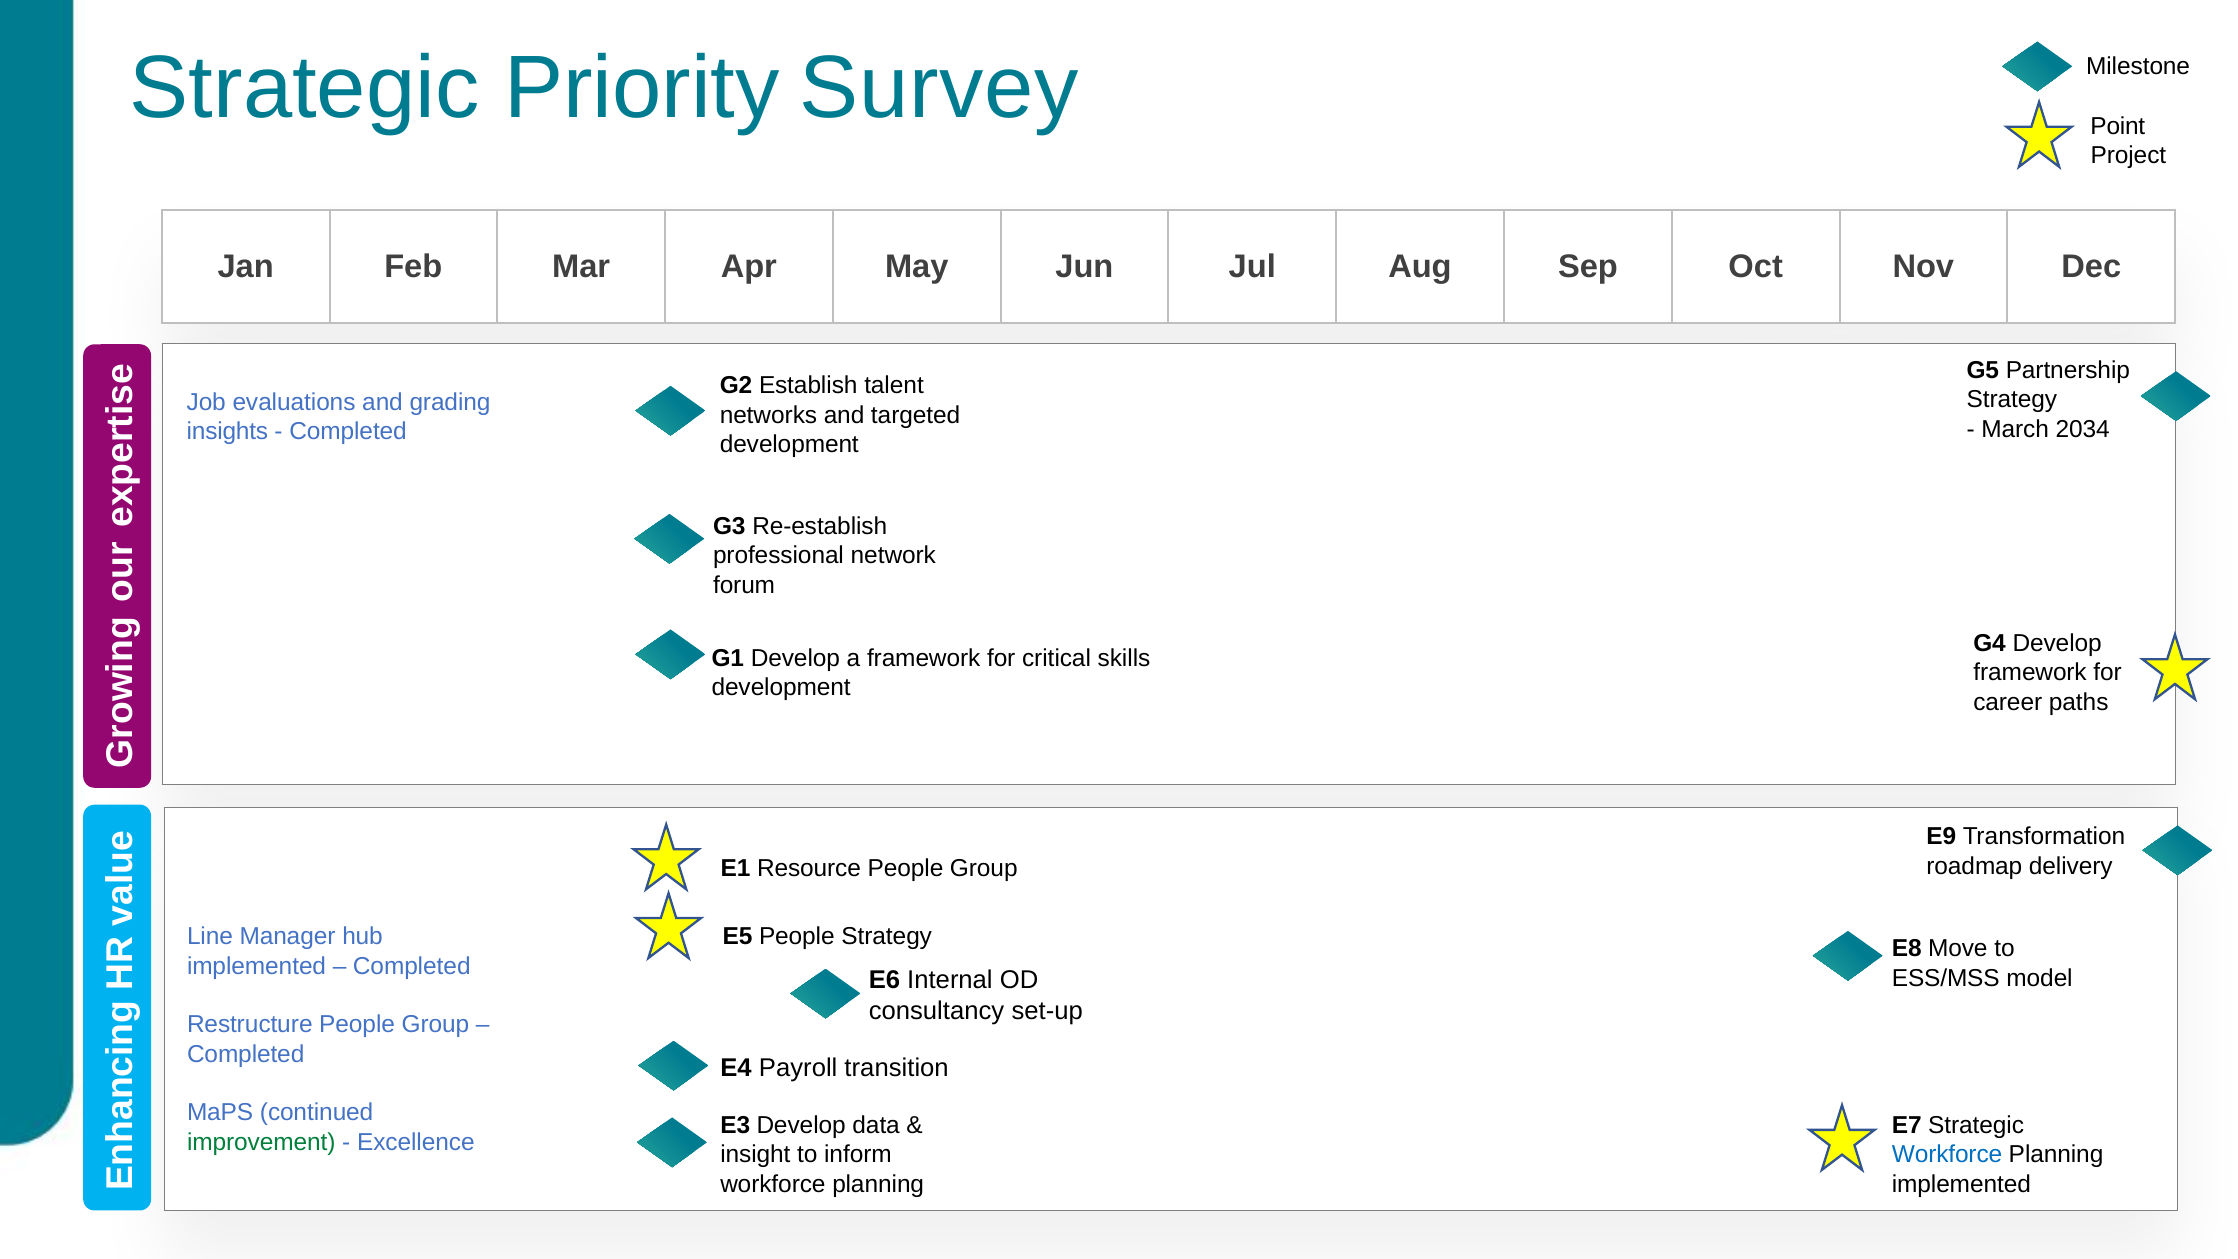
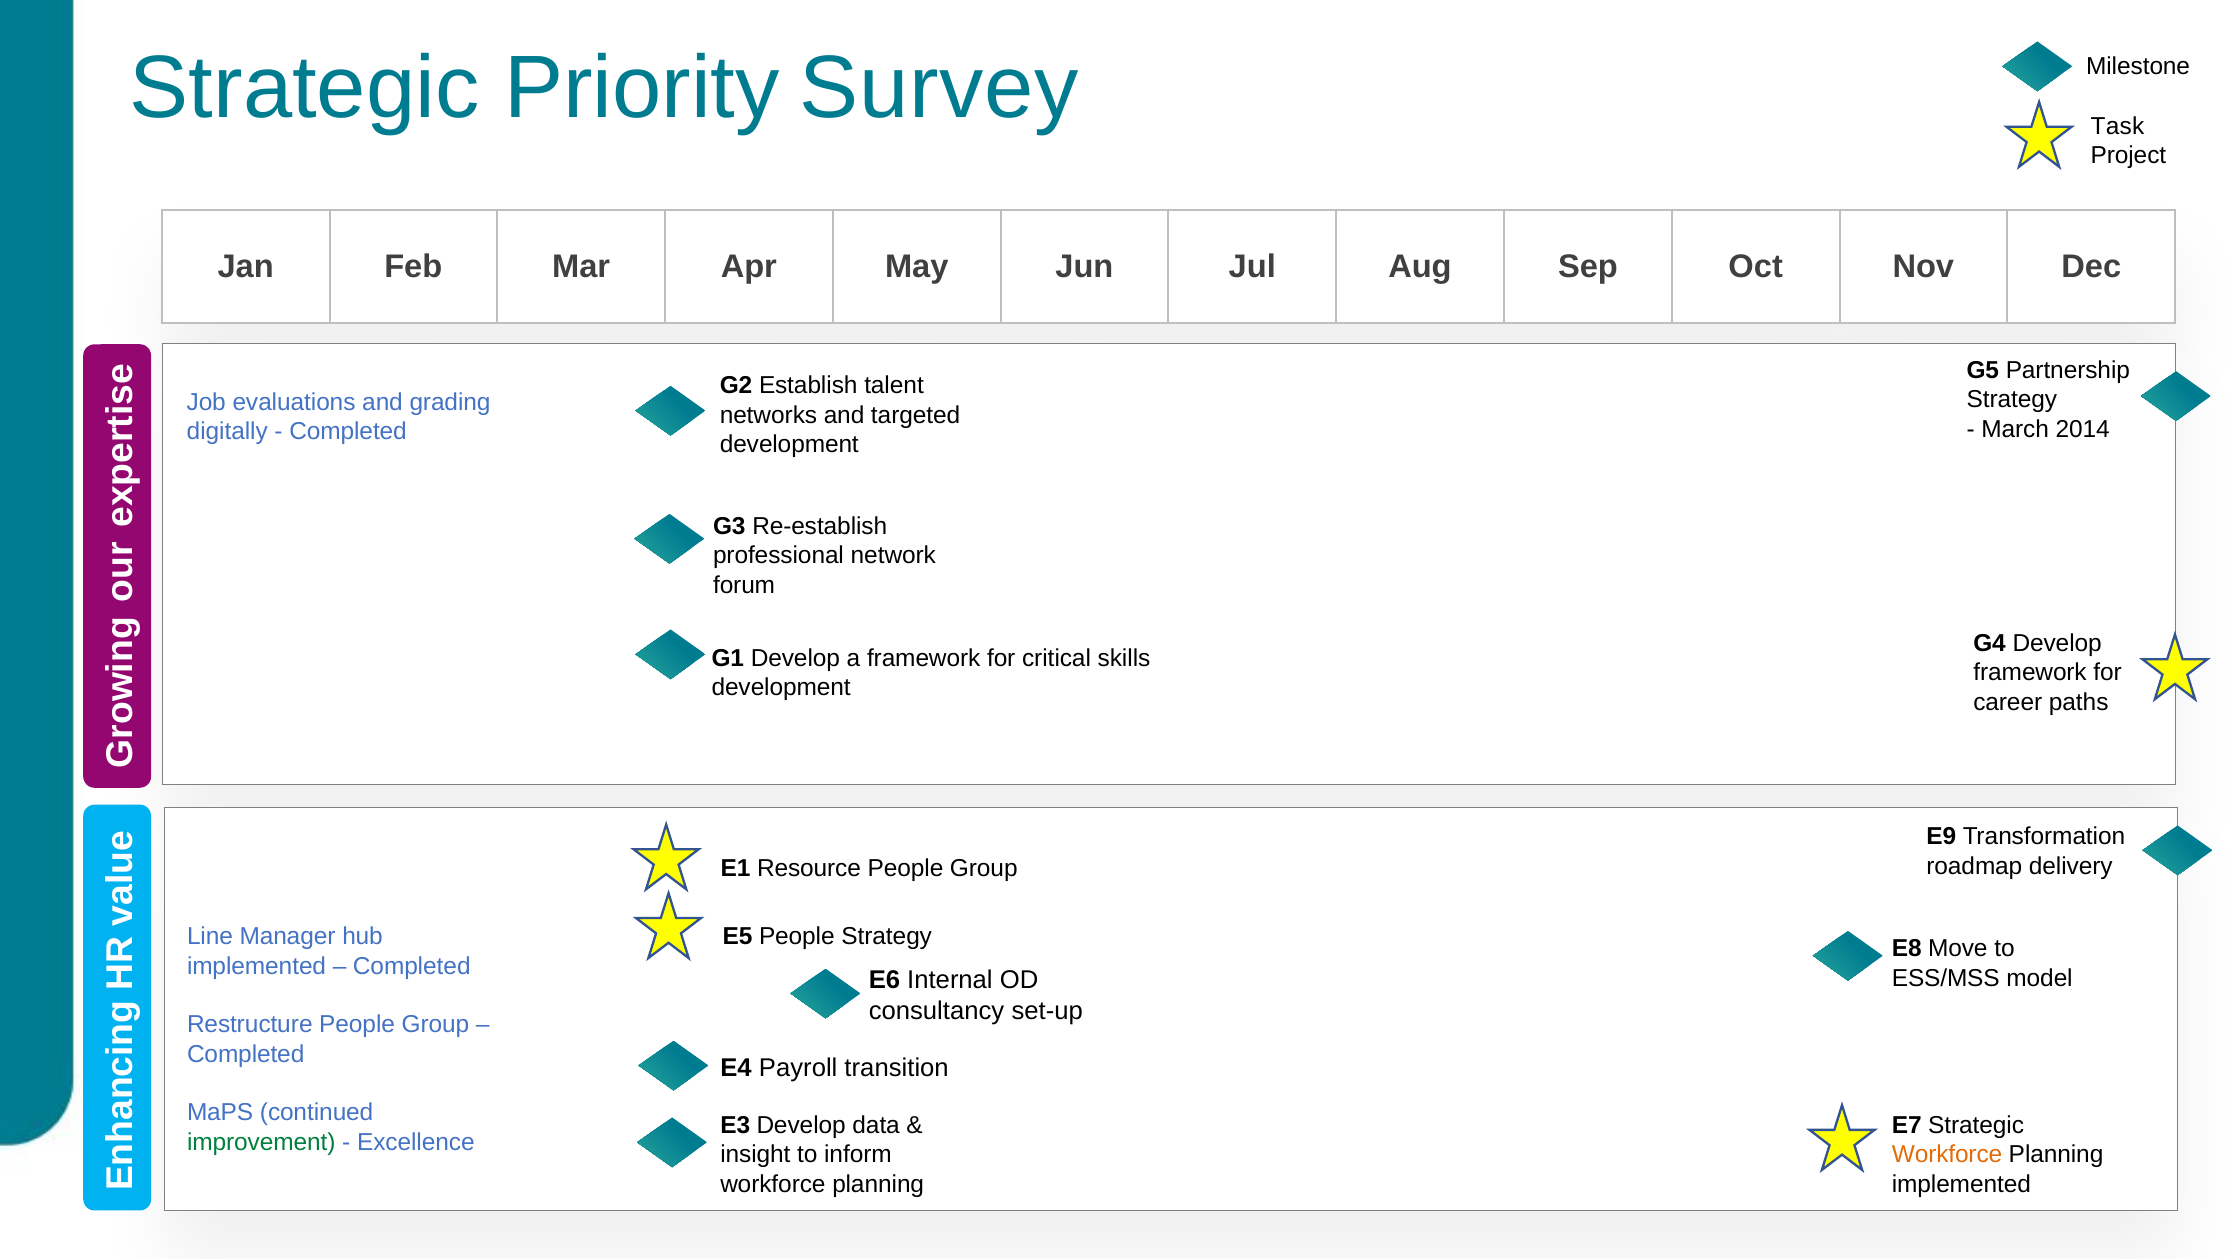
Point: Point -> Task
2034: 2034 -> 2014
insights: insights -> digitally
Workforce at (1947, 1155) colour: blue -> orange
